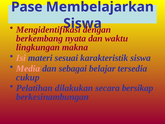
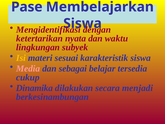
berkembang: berkembang -> ketertarikan
makna: makna -> subyek
Isi colour: pink -> yellow
Pelatihan: Pelatihan -> Dinamika
bersikap: bersikap -> menjadi
